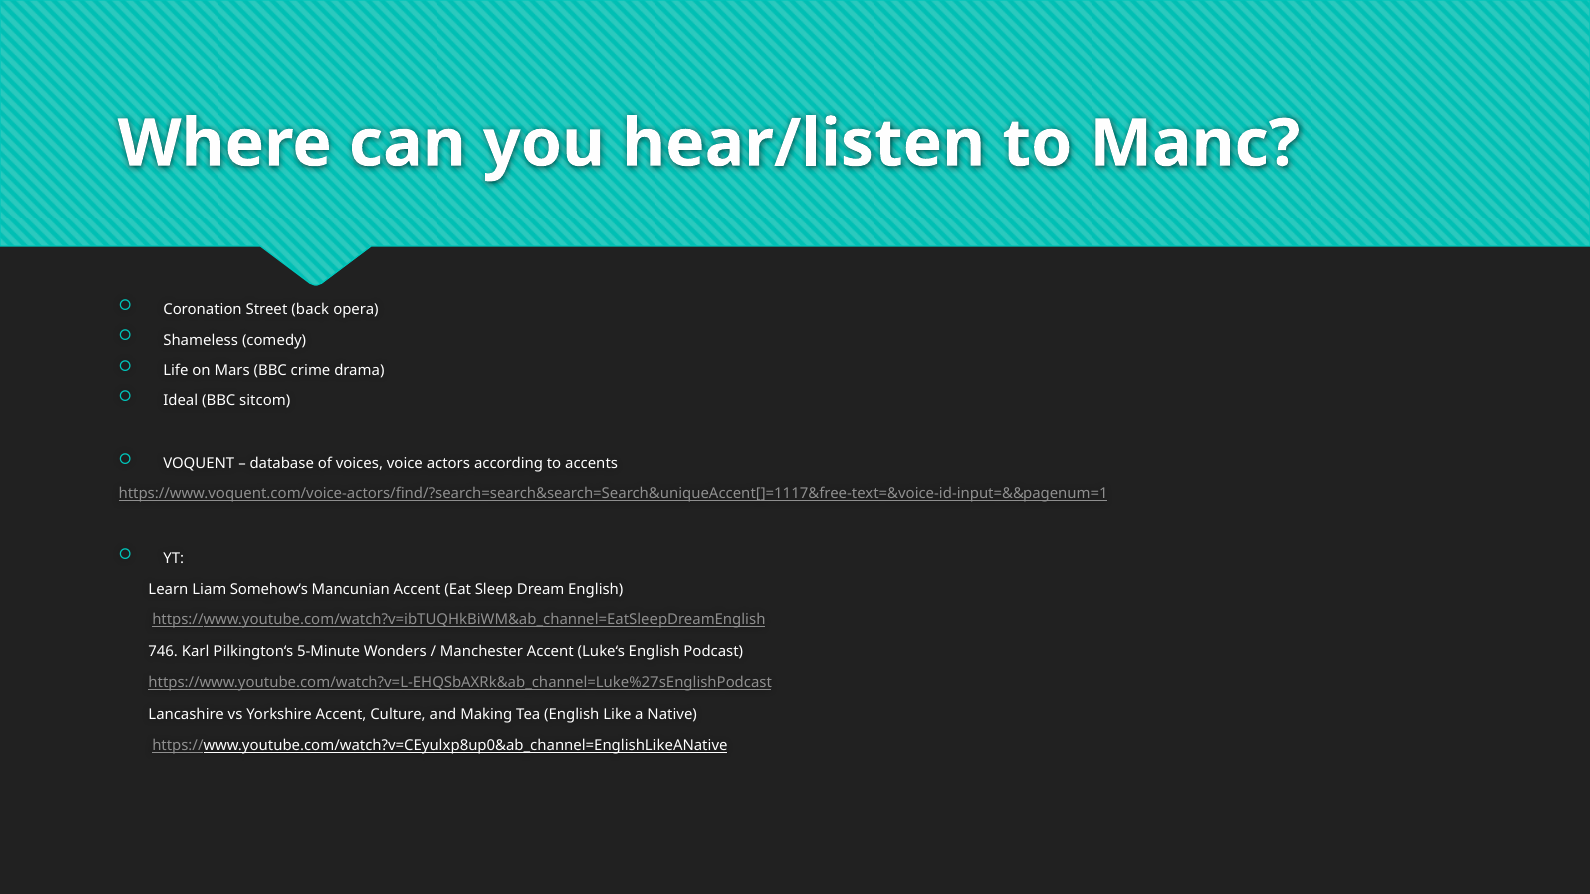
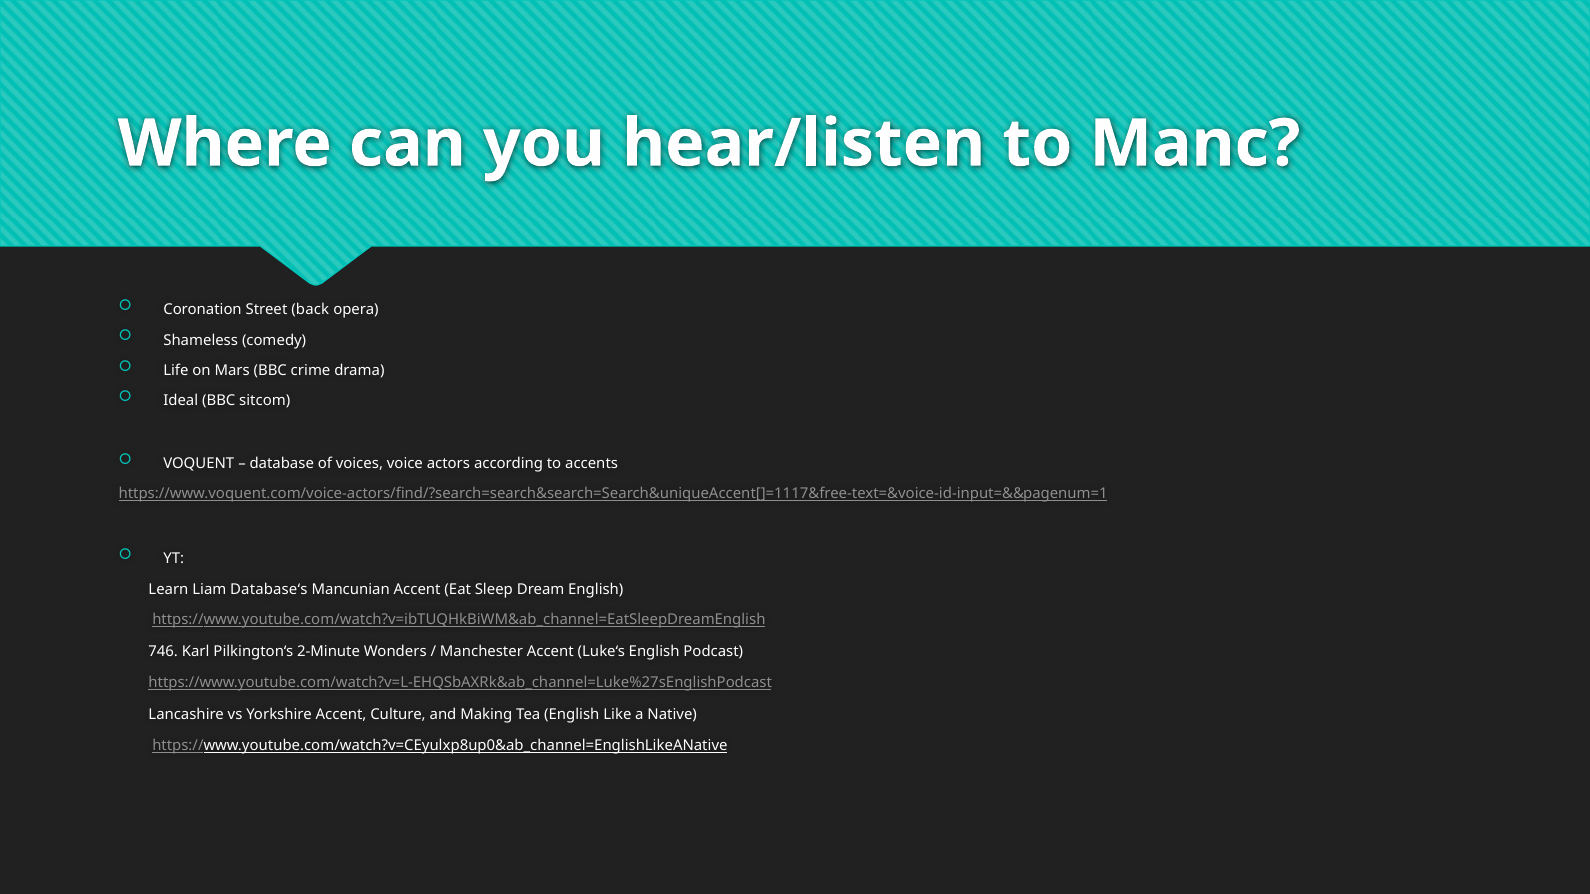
Somehow‘s: Somehow‘s -> Database‘s
5-Minute: 5-Minute -> 2-Minute
